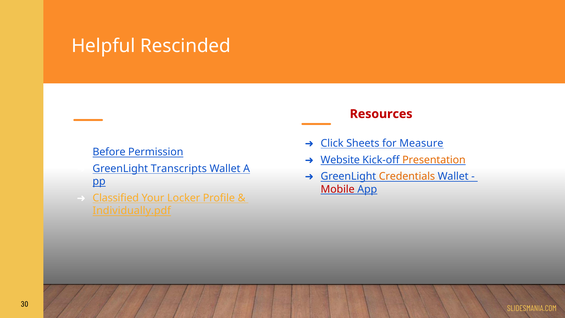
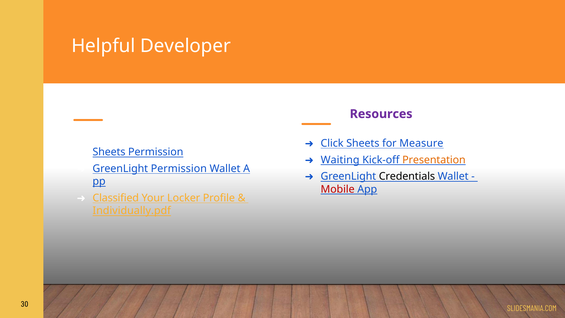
Helpful Rescinded: Rescinded -> Developer
Resources colour: red -> purple
Before at (109, 152): Before -> Sheets
Website: Website -> Waiting
GreenLight Transcripts: Transcripts -> Permission
Credentials colour: orange -> black
